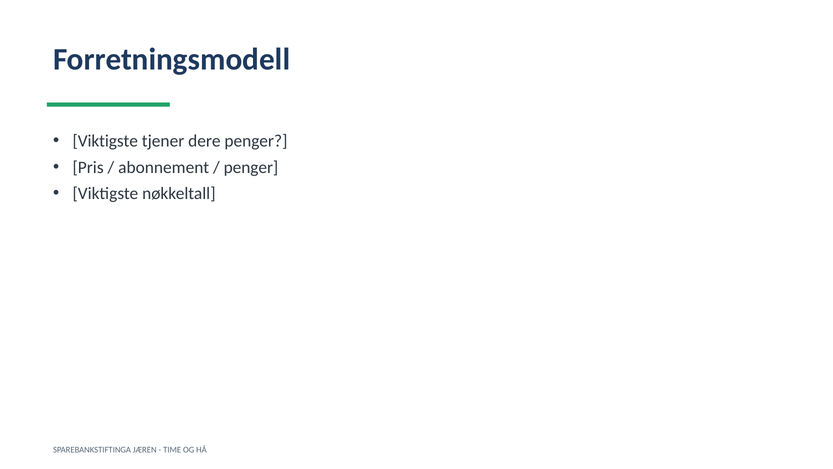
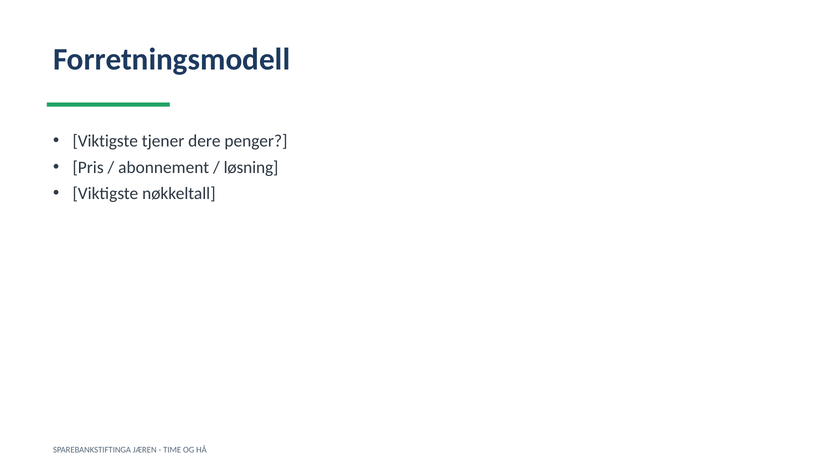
penger at (251, 167): penger -> løsning
